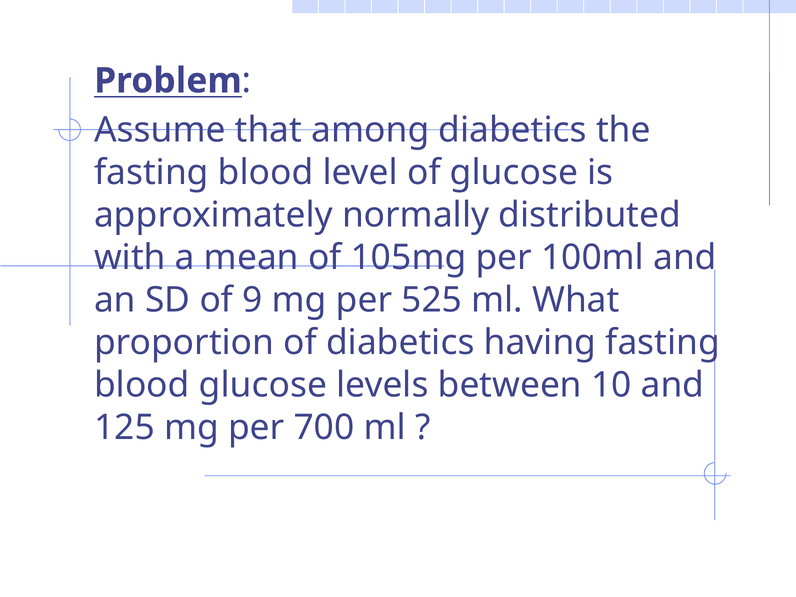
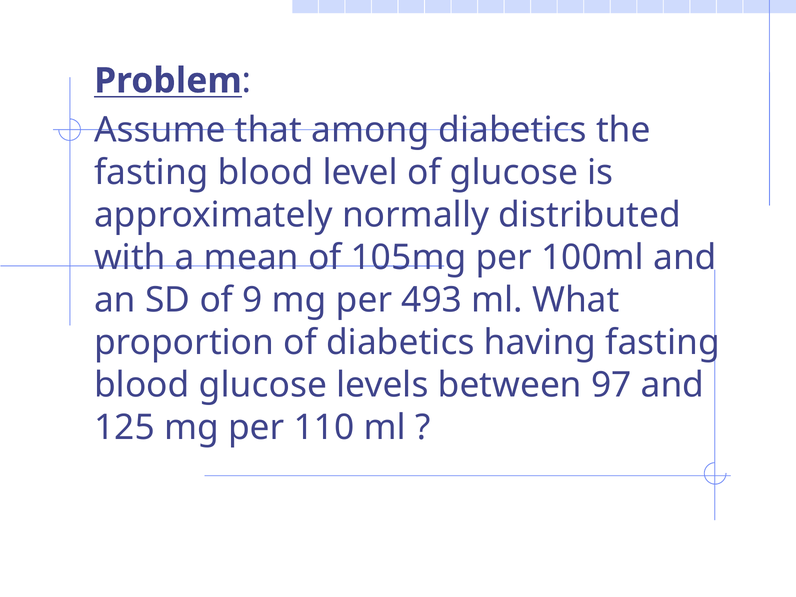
525: 525 -> 493
10: 10 -> 97
700: 700 -> 110
